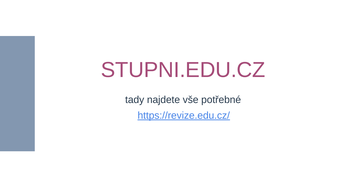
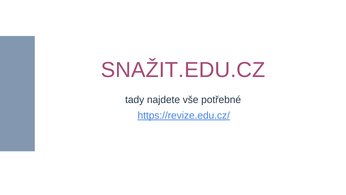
STUPNI.EDU.CZ: STUPNI.EDU.CZ -> SNAŽIT.EDU.CZ
